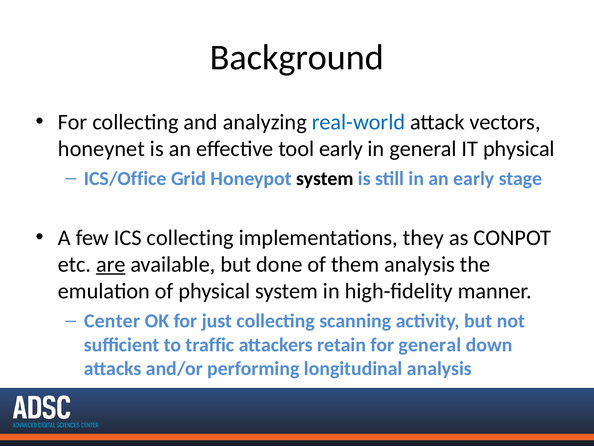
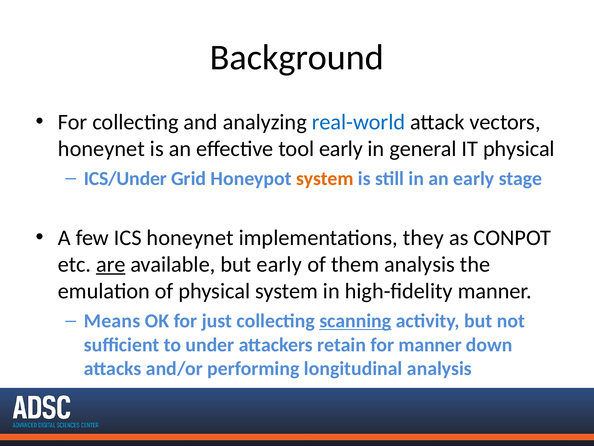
ICS/Office: ICS/Office -> ICS/Under
system at (325, 178) colour: black -> orange
ICS collecting: collecting -> honeynet
but done: done -> early
Center: Center -> Means
scanning underline: none -> present
traffic: traffic -> under
for general: general -> manner
